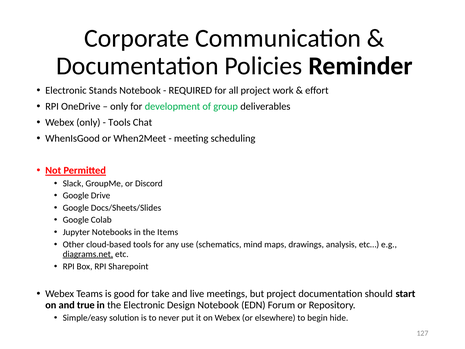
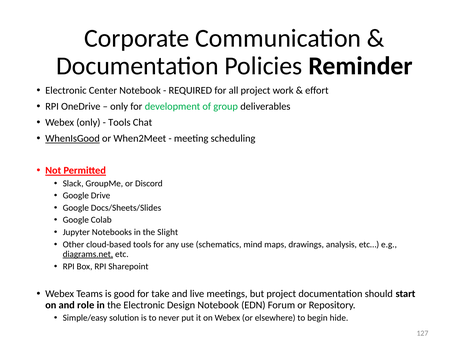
Stands: Stands -> Center
WhenIsGood underline: none -> present
Items: Items -> Slight
true: true -> role
